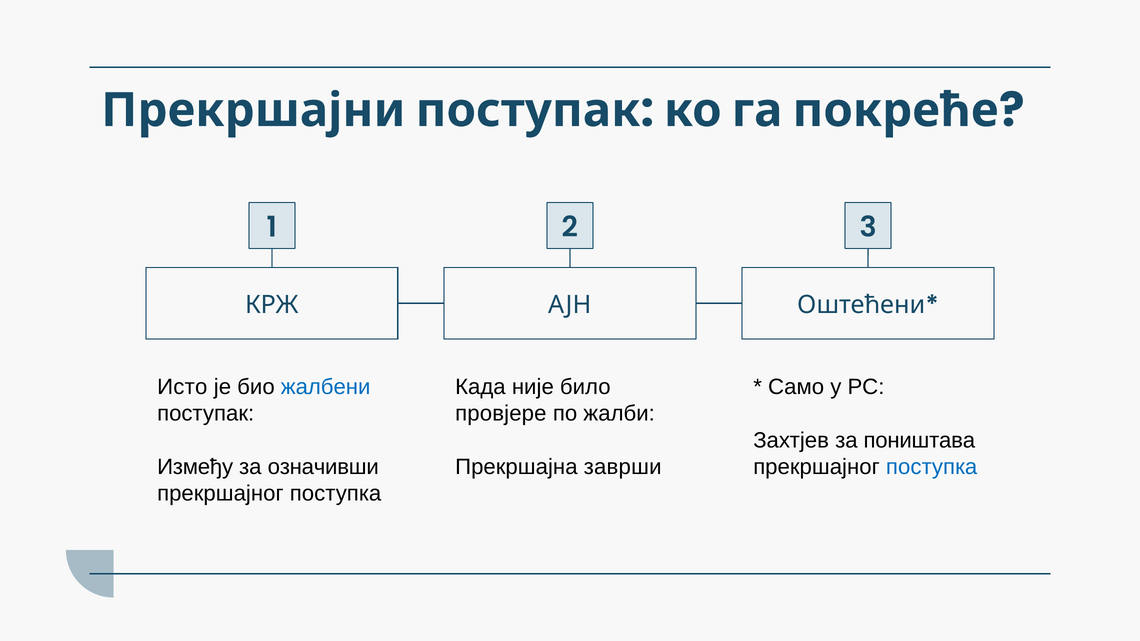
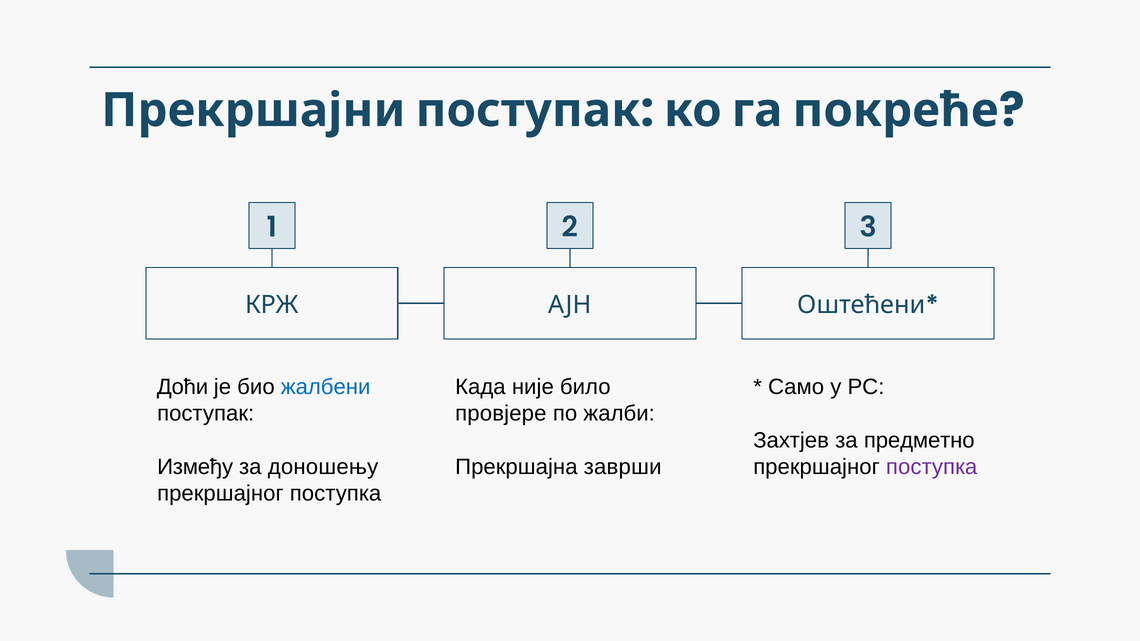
Исто: Исто -> Доћи
поништава: поништава -> предметно
поступка at (932, 467) colour: blue -> purple
означивши: означивши -> доношењу
